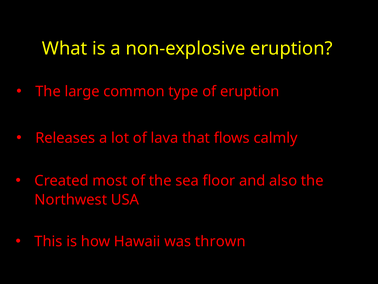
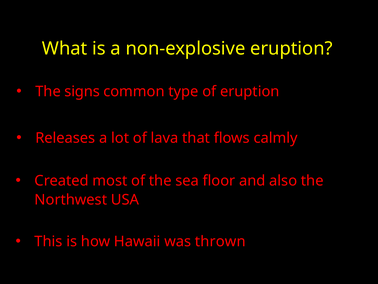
large: large -> signs
